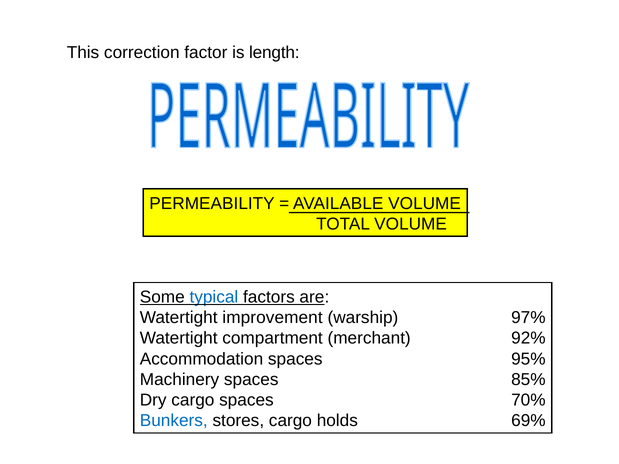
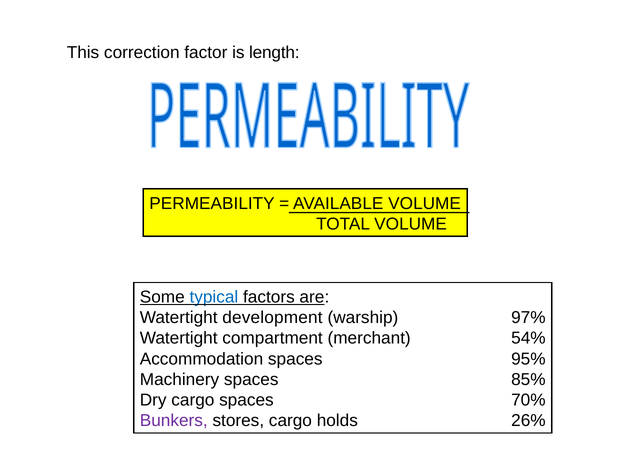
improvement: improvement -> development
92%: 92% -> 54%
Bunkers colour: blue -> purple
69%: 69% -> 26%
